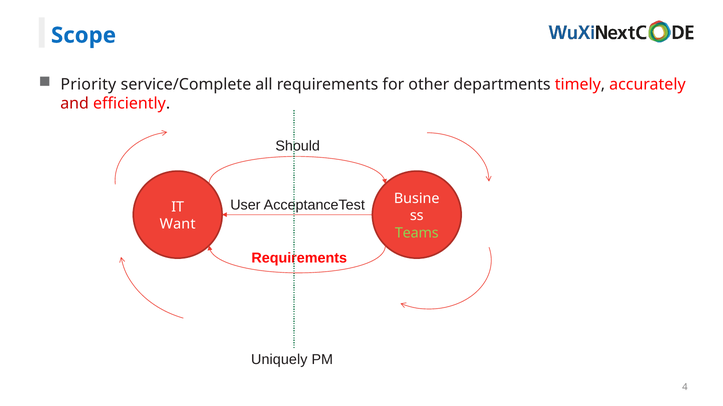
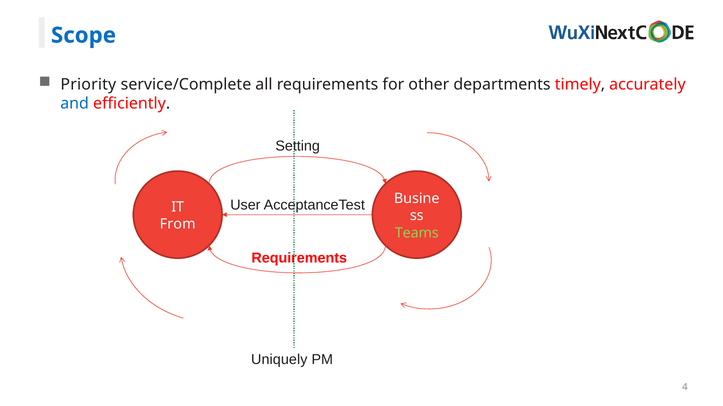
and colour: red -> blue
Should: Should -> Setting
Want: Want -> From
